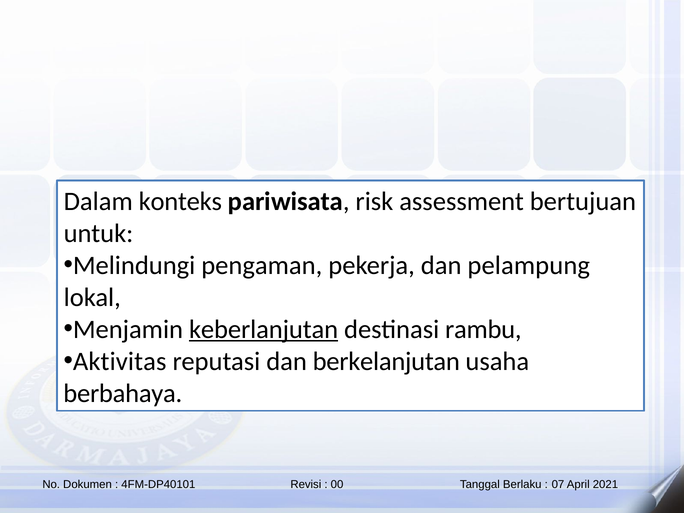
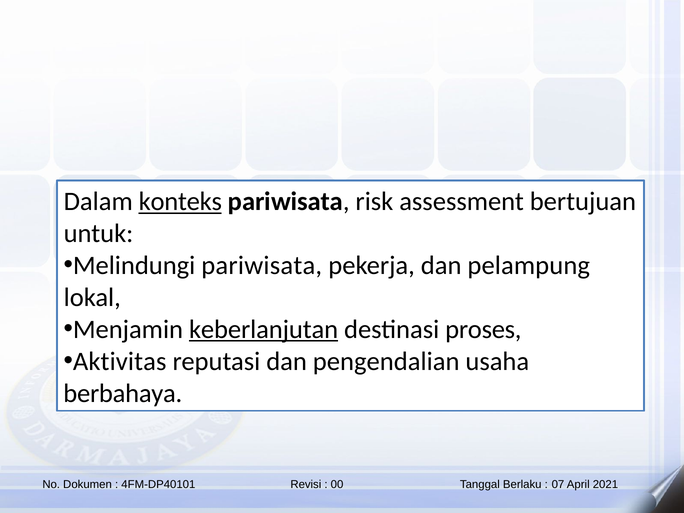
konteks underline: none -> present
Melindungi pengaman: pengaman -> pariwisata
rambu: rambu -> proses
berkelanjutan: berkelanjutan -> pengendalian
